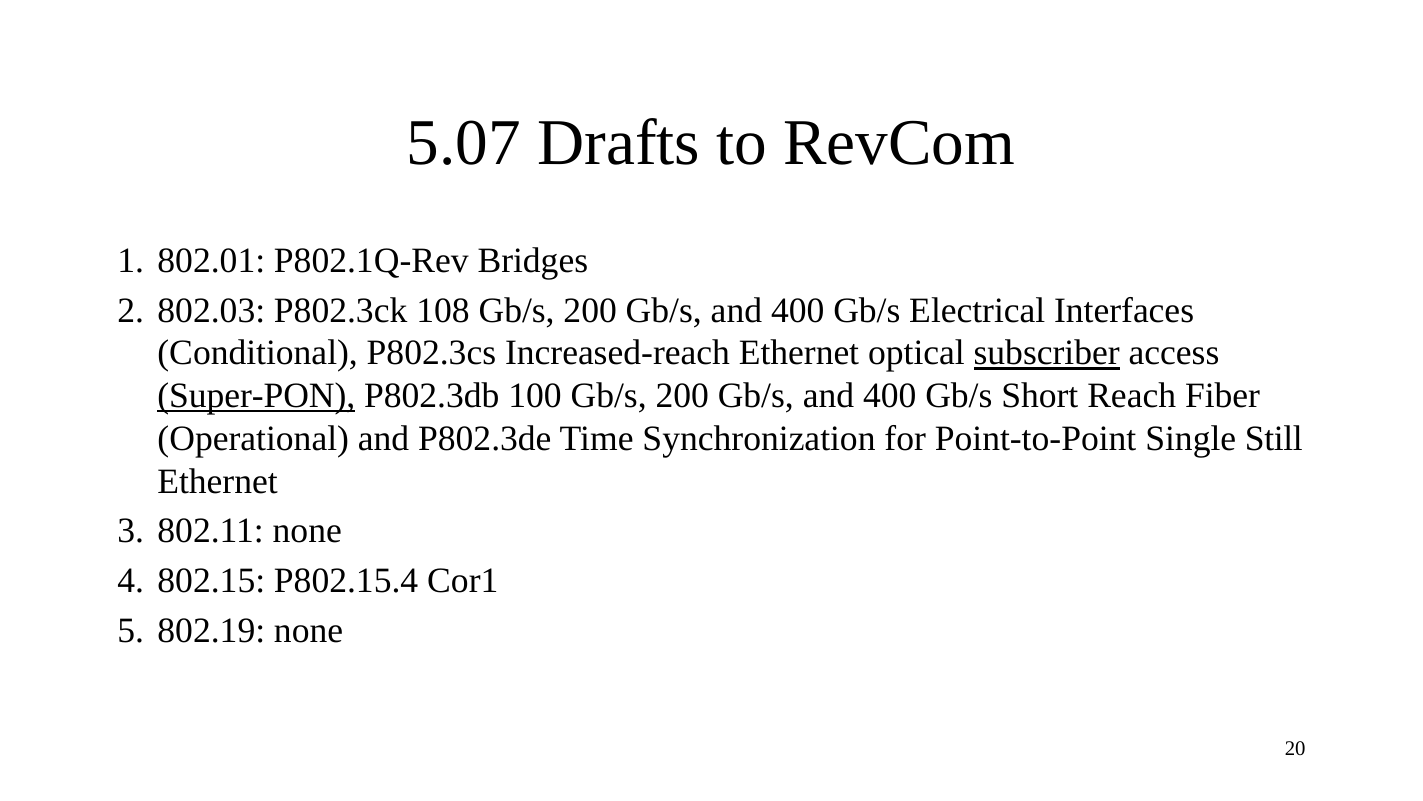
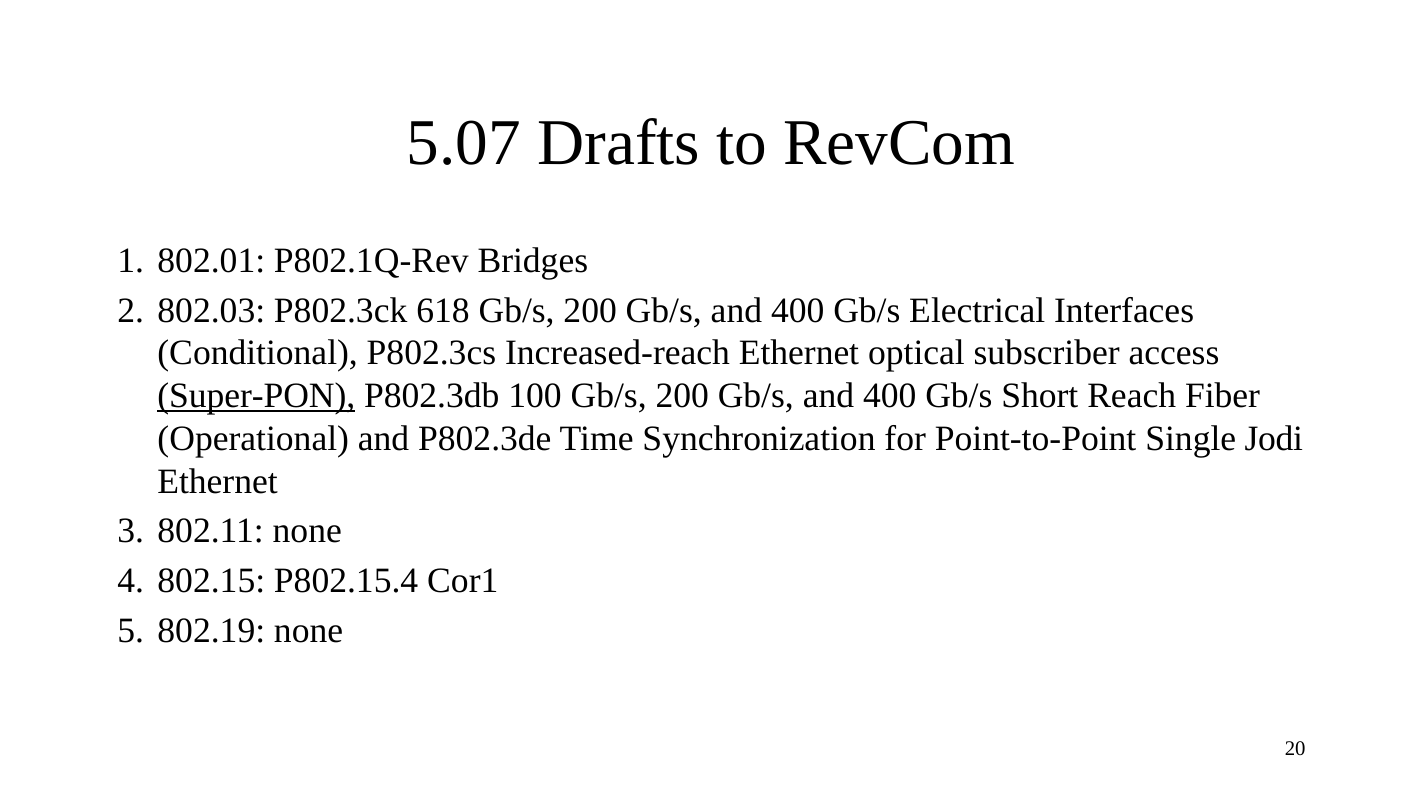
108: 108 -> 618
subscriber underline: present -> none
Still: Still -> Jodi
